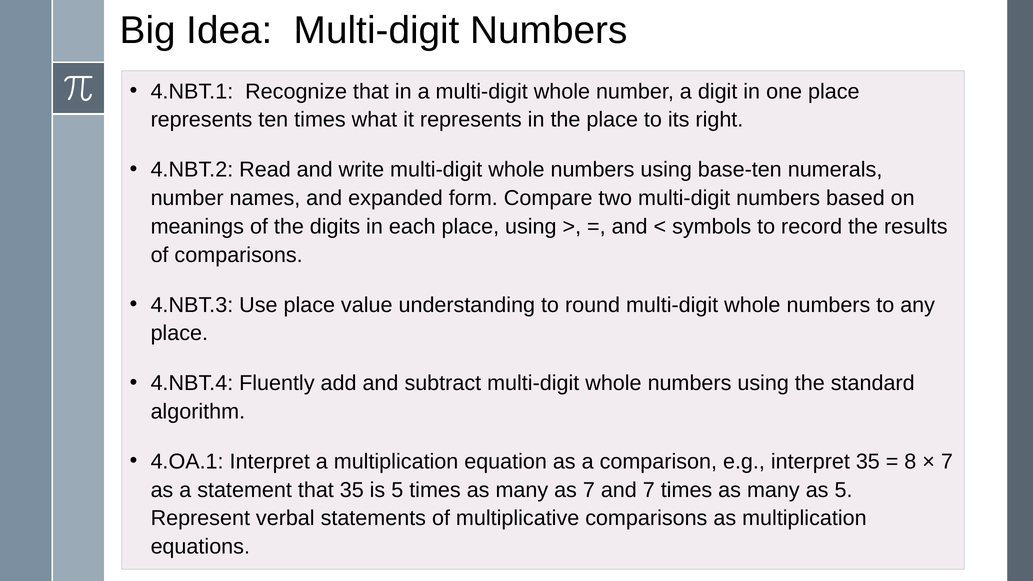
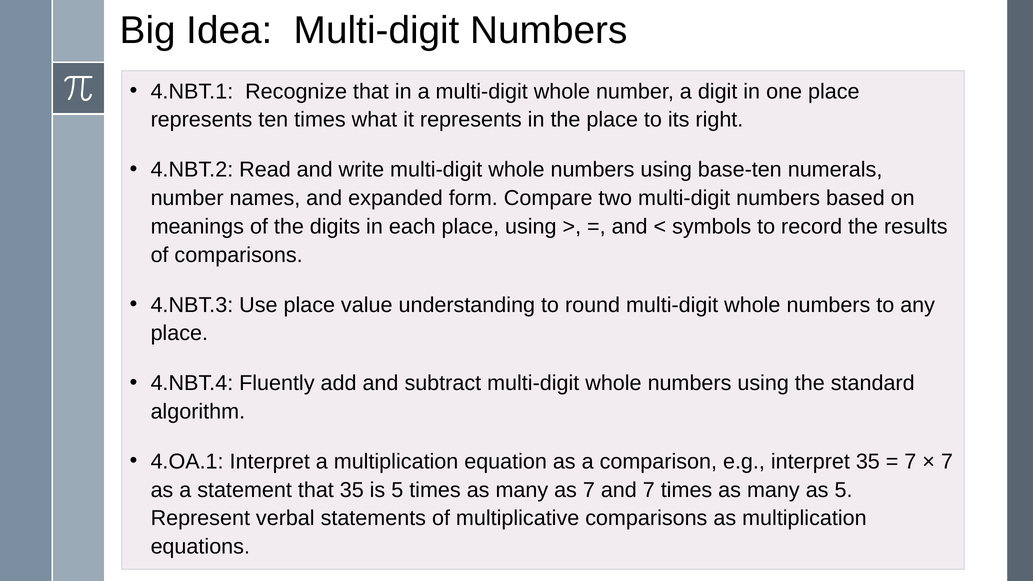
8 at (910, 462): 8 -> 7
